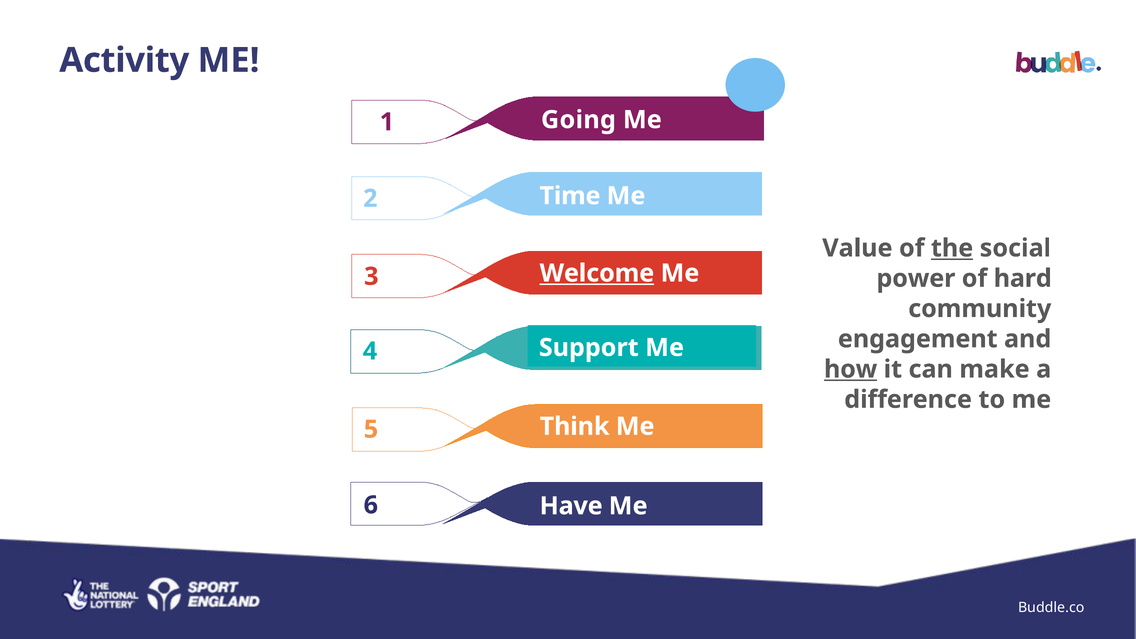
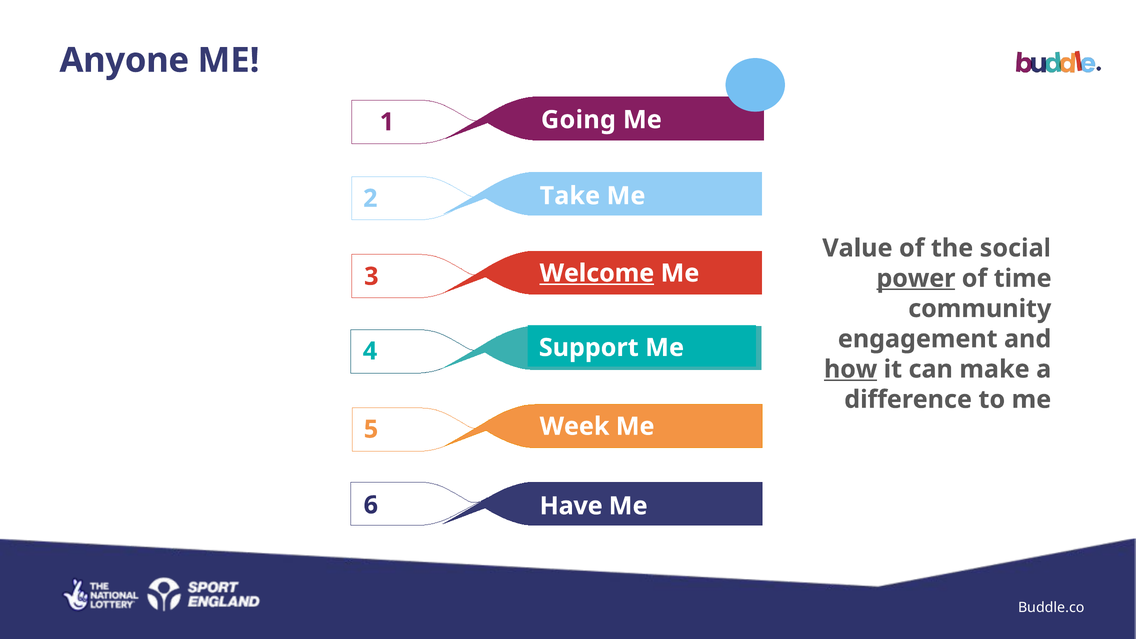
Activity: Activity -> Anyone
Time: Time -> Take
the underline: present -> none
power underline: none -> present
hard: hard -> time
Think: Think -> Week
